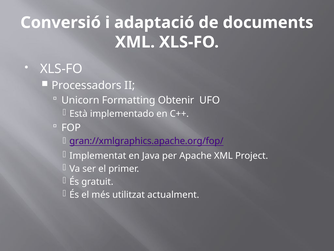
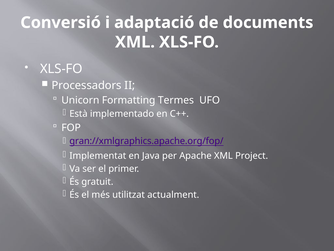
Obtenir: Obtenir -> Termes
